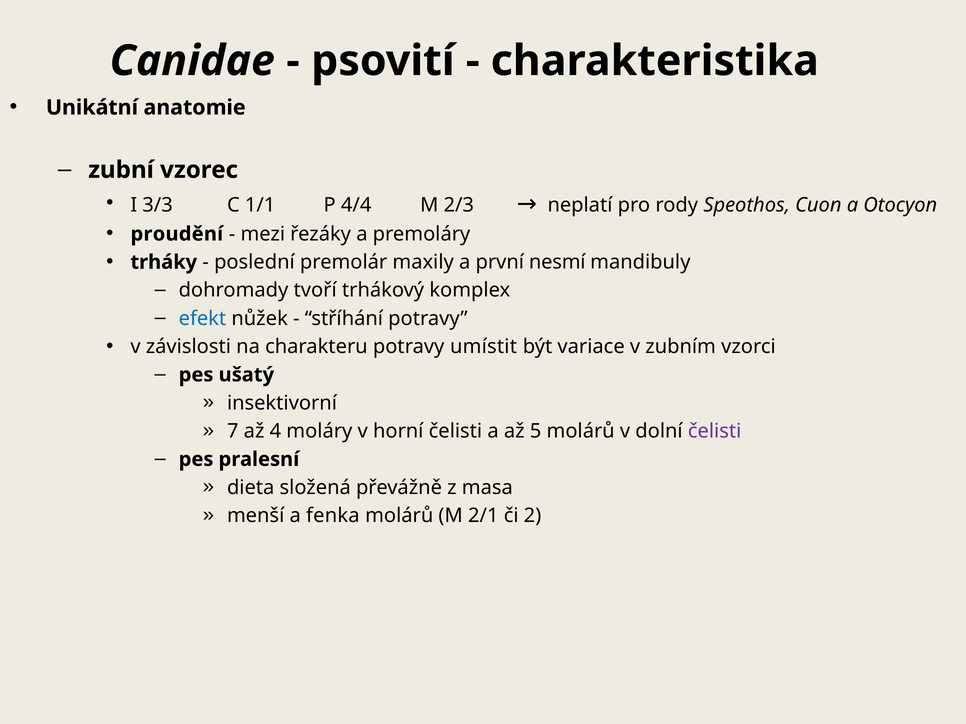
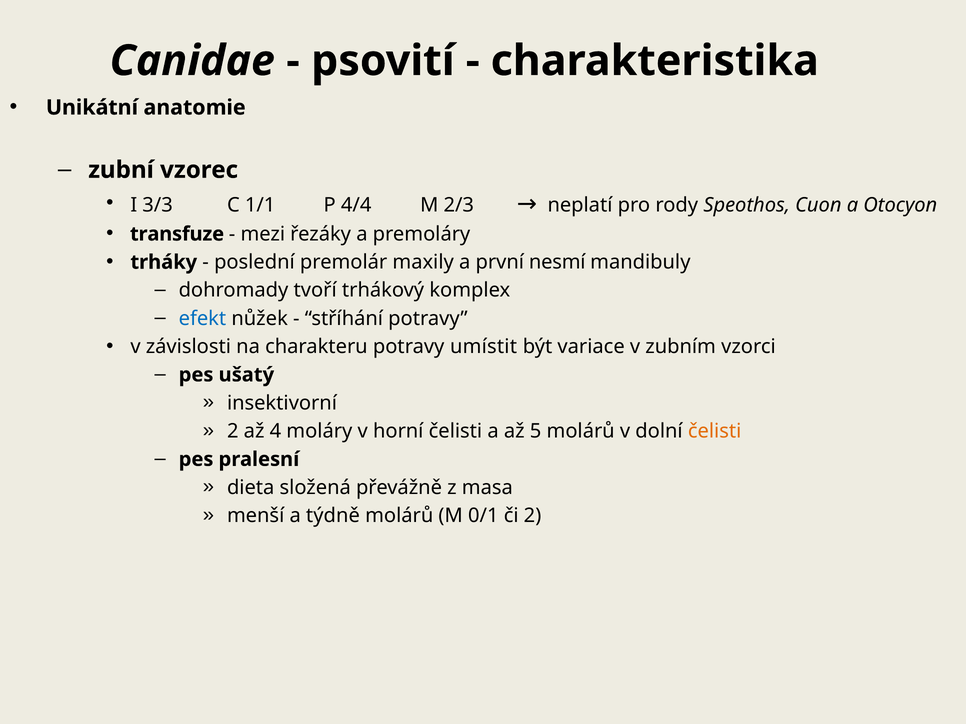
proudění: proudění -> transfuze
7 at (233, 431): 7 -> 2
čelisti at (715, 431) colour: purple -> orange
fenka: fenka -> týdně
2/1: 2/1 -> 0/1
